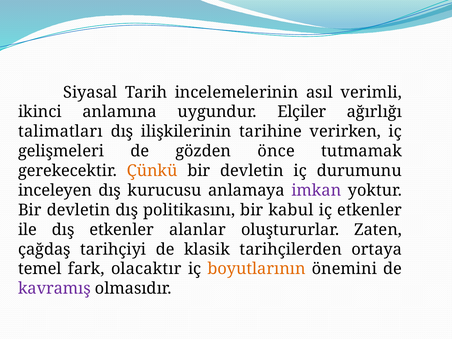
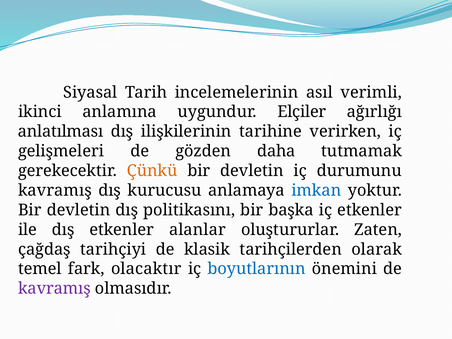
talimatları: talimatları -> anlatılması
önce: önce -> daha
inceleyen at (55, 190): inceleyen -> kavramış
imkan colour: purple -> blue
kabul: kabul -> başka
ortaya: ortaya -> olarak
boyutlarının colour: orange -> blue
